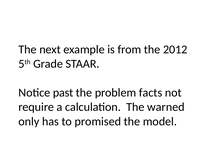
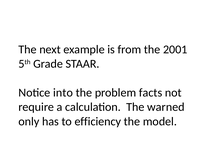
2012: 2012 -> 2001
past: past -> into
promised: promised -> efficiency
